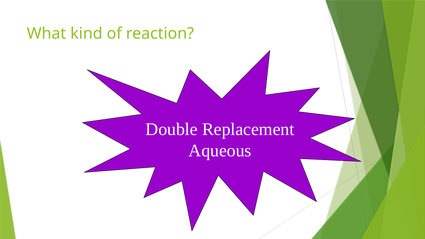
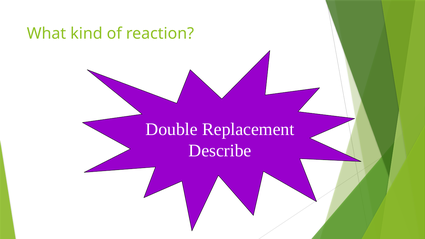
Aqueous: Aqueous -> Describe
